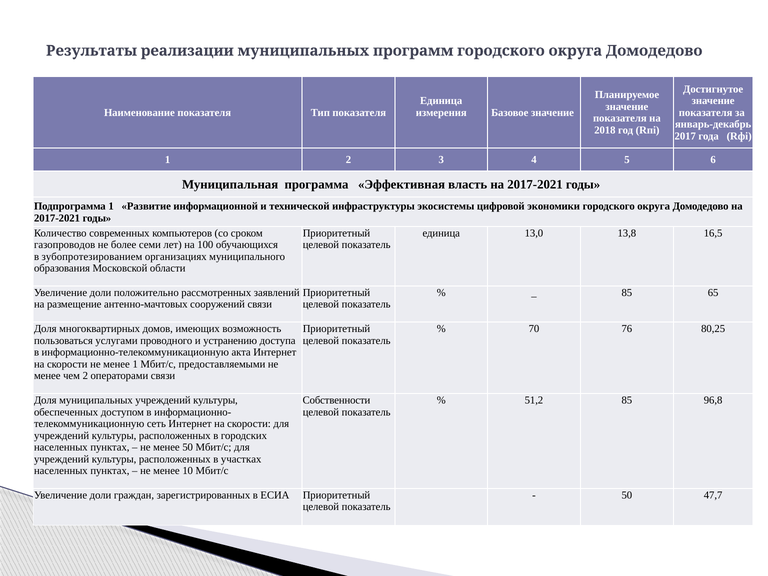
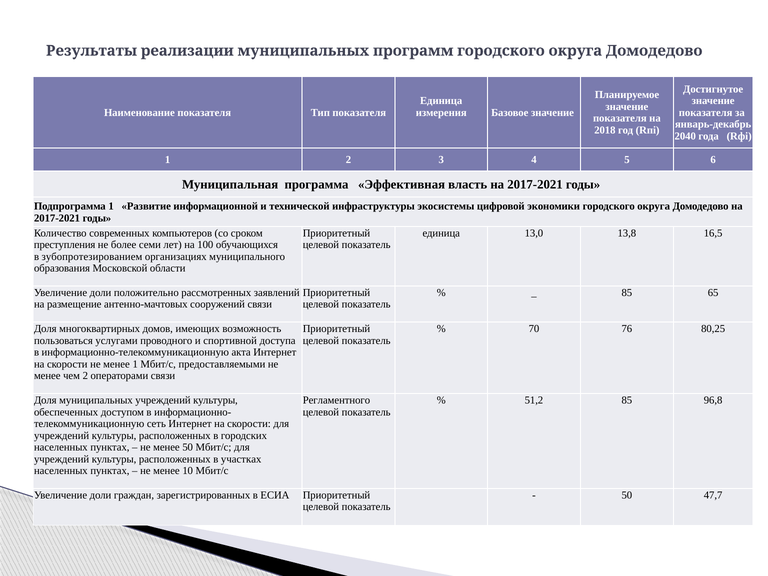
2017: 2017 -> 2040
газопроводов: газопроводов -> преступления
устранению: устранению -> спортивной
Собственности: Собственности -> Регламентного
